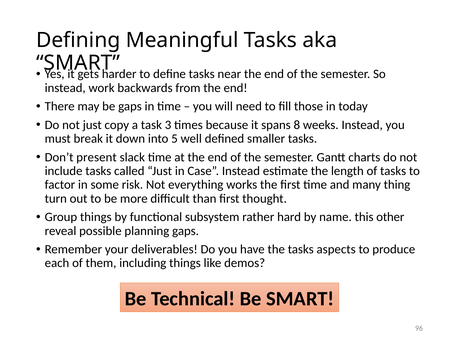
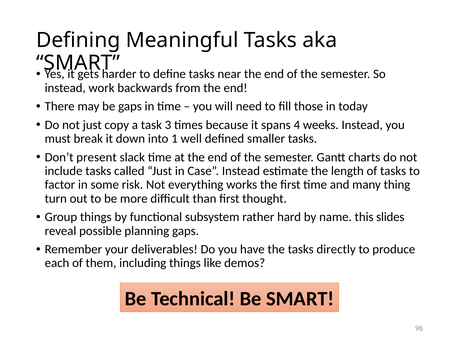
8: 8 -> 4
5: 5 -> 1
other: other -> slides
aspects: aspects -> directly
